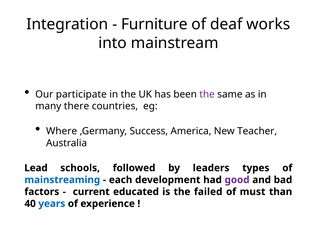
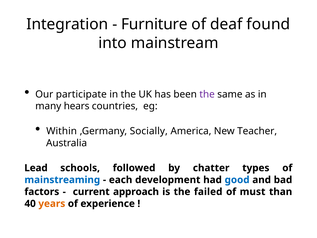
works: works -> found
there: there -> hears
Where: Where -> Within
Success: Success -> Socially
leaders: leaders -> chatter
good colour: purple -> blue
educated: educated -> approach
years colour: blue -> orange
